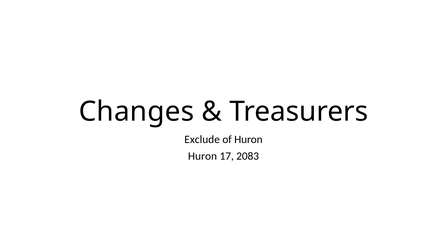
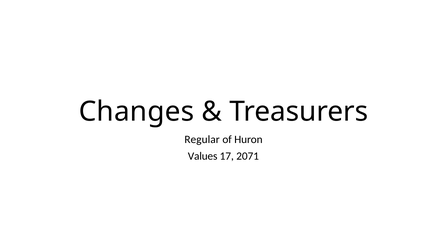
Exclude: Exclude -> Regular
Huron at (203, 156): Huron -> Values
2083: 2083 -> 2071
